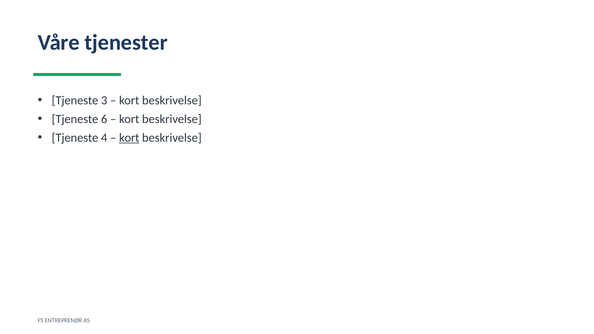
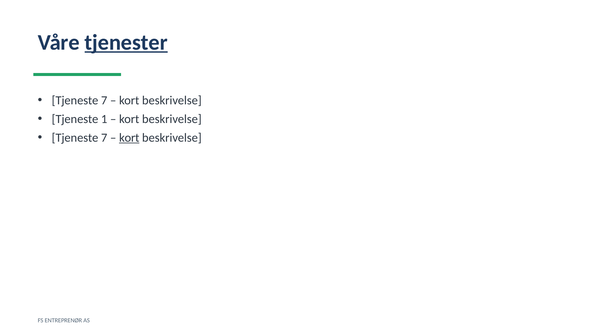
tjenester underline: none -> present
3 at (104, 101): 3 -> 7
6: 6 -> 1
4 at (104, 138): 4 -> 7
